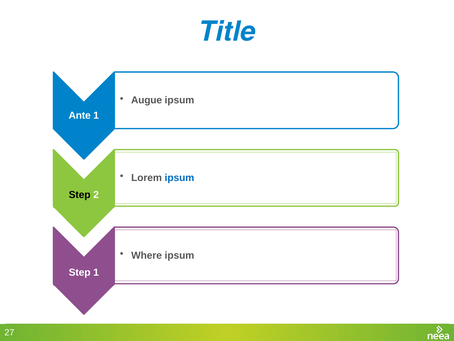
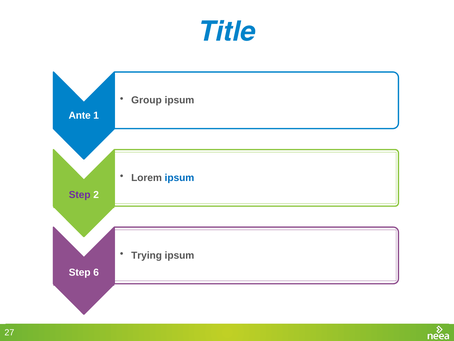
Augue: Augue -> Group
Step at (80, 195) colour: black -> purple
Where: Where -> Trying
Step 1: 1 -> 6
